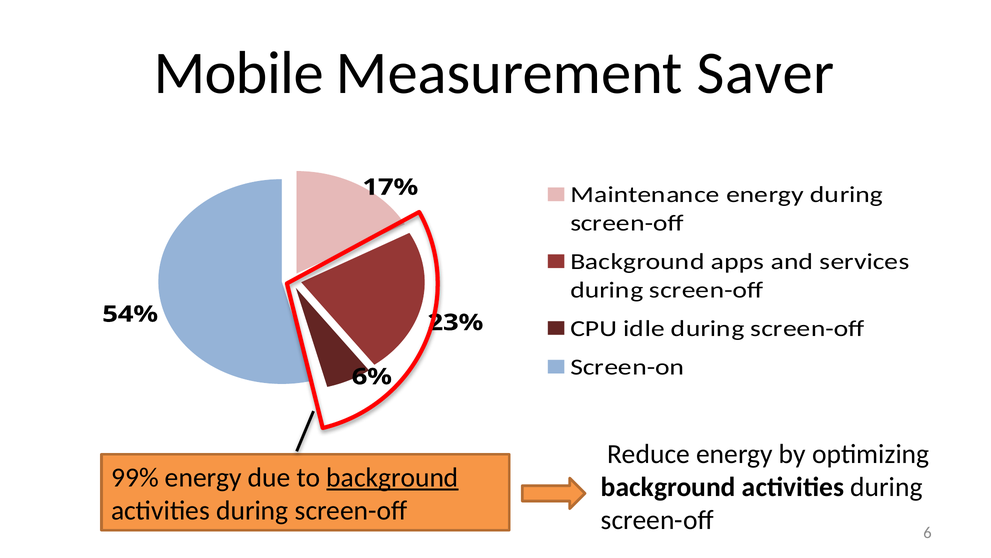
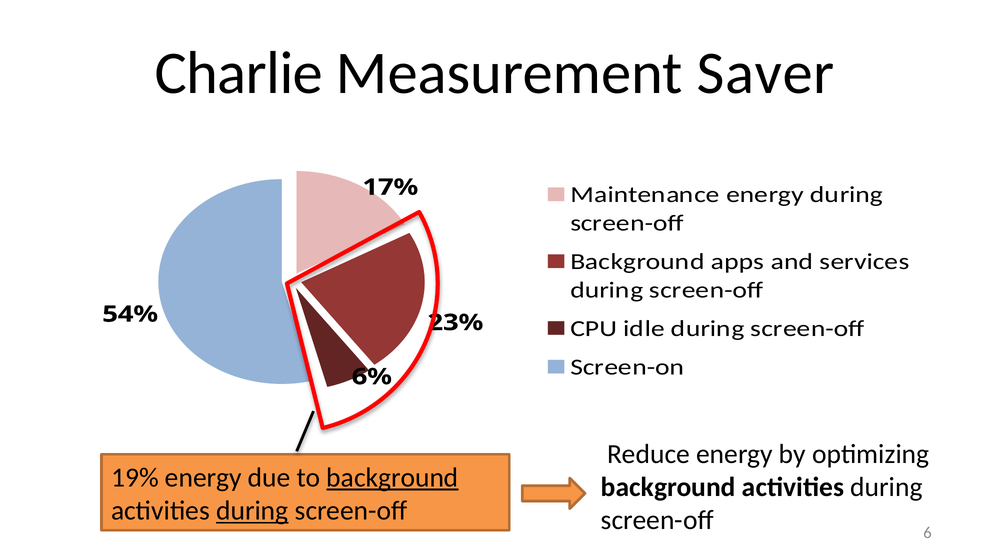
Mobile: Mobile -> Charlie
99%: 99% -> 19%
during at (252, 510) underline: none -> present
